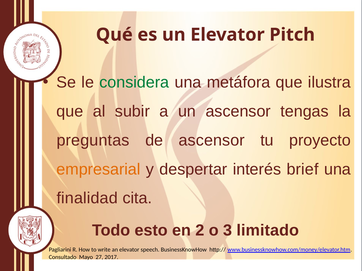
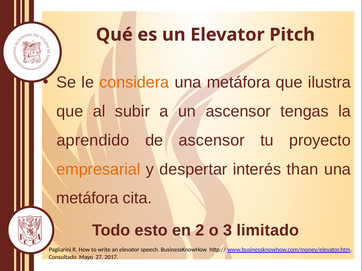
considera colour: green -> orange
preguntas: preguntas -> aprendido
brief: brief -> than
finalidad at (87, 199): finalidad -> metáfora
